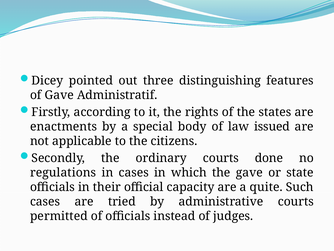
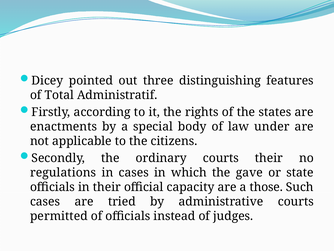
of Gave: Gave -> Total
issued: issued -> under
courts done: done -> their
quite: quite -> those
